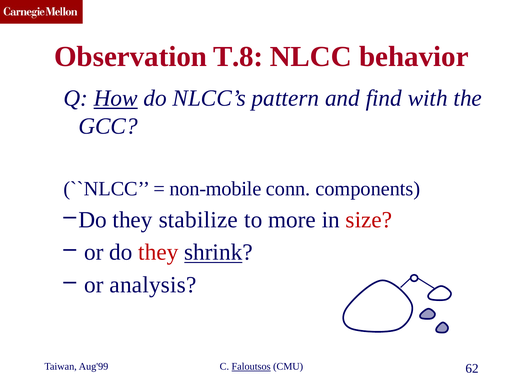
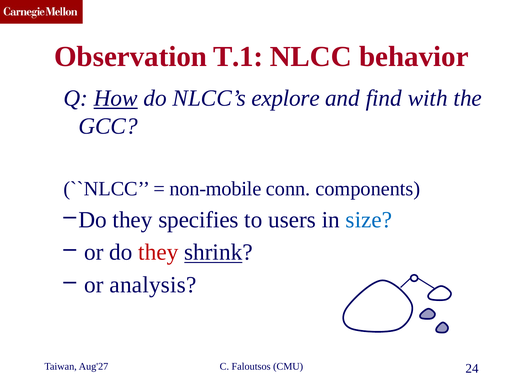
T.8: T.8 -> T.1
pattern: pattern -> explore
stabilize: stabilize -> specifies
more: more -> users
size colour: red -> blue
Aug'99: Aug'99 -> Aug'27
Faloutsos underline: present -> none
62: 62 -> 24
